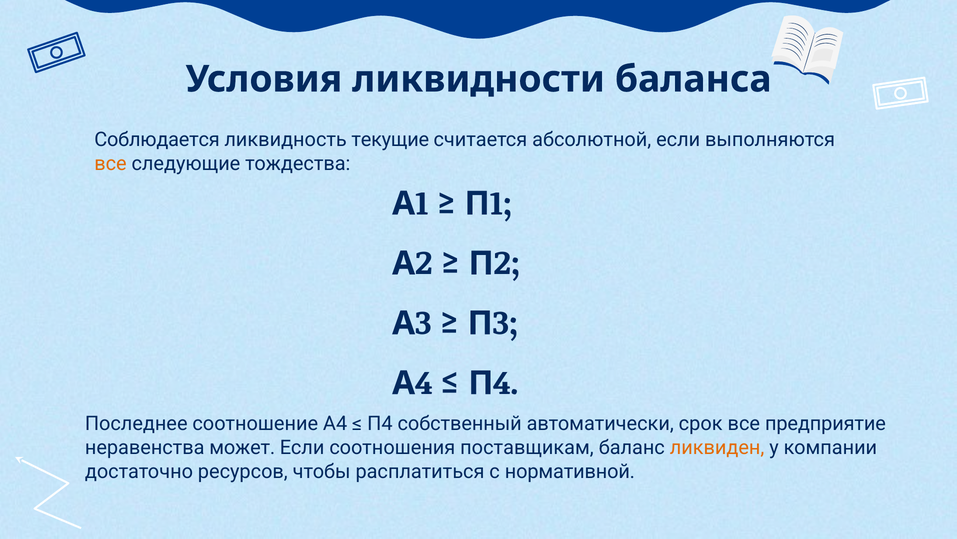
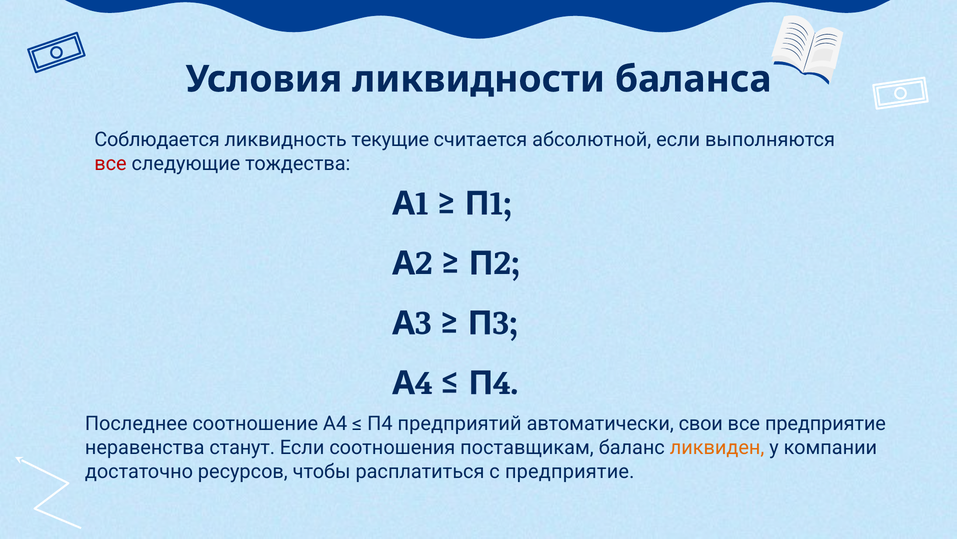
все at (110, 164) colour: orange -> red
собственный: собственный -> предприятий
срок: срок -> свои
может: может -> станут
с нормативной: нормативной -> предприятие
